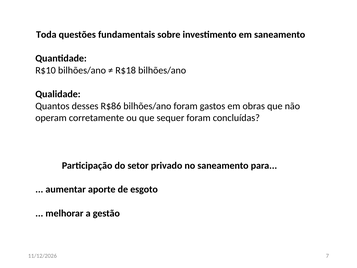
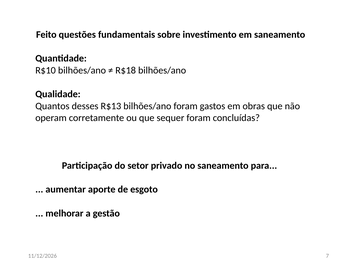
Toda: Toda -> Feito
R$86: R$86 -> R$13
